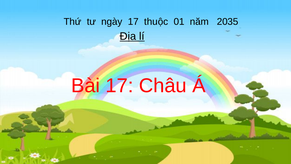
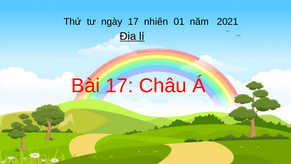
thuộc: thuộc -> nhiên
2035: 2035 -> 2021
